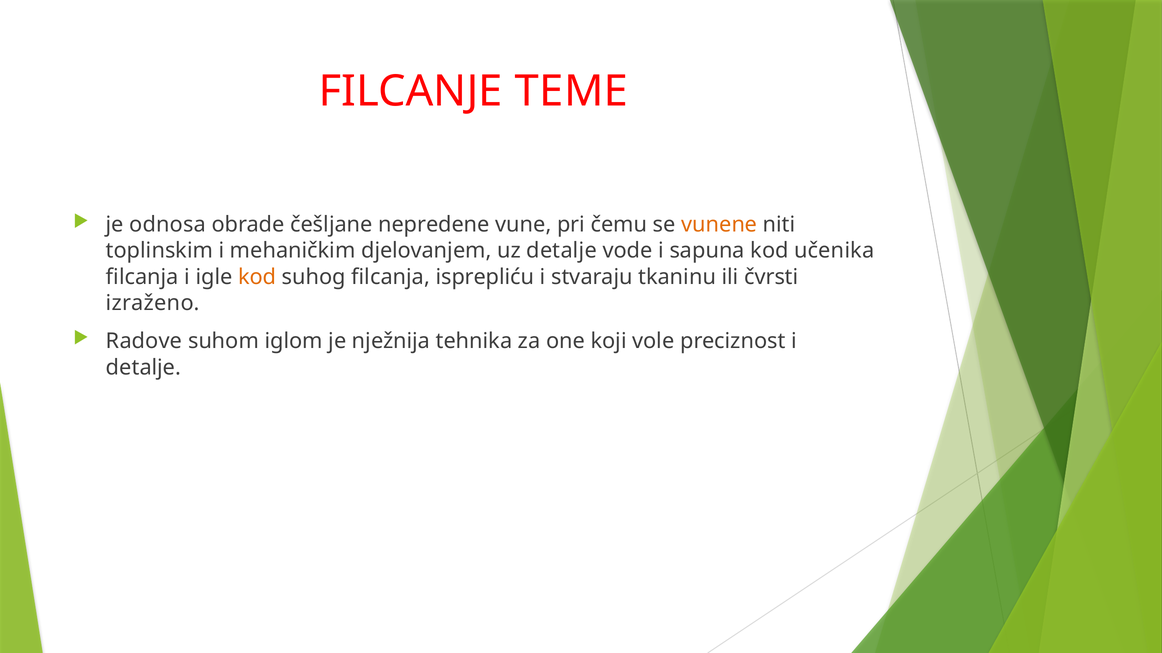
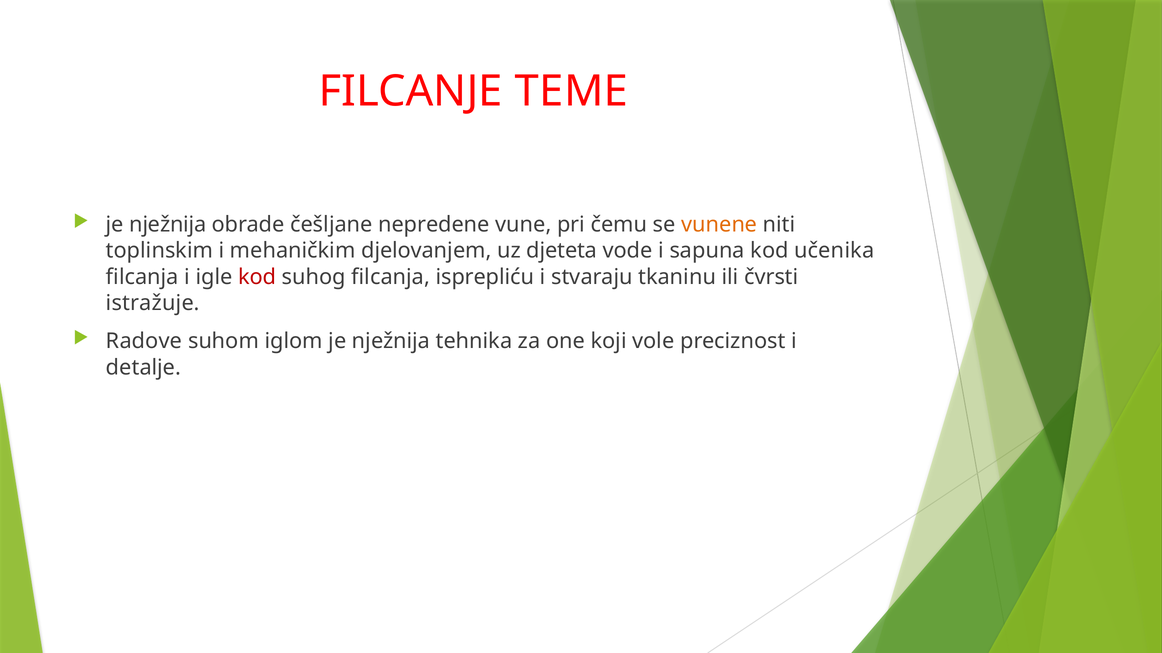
odnosa at (168, 225): odnosa -> nježnija
uz detalje: detalje -> djeteta
kod at (257, 277) colour: orange -> red
izraženo: izraženo -> istražuje
